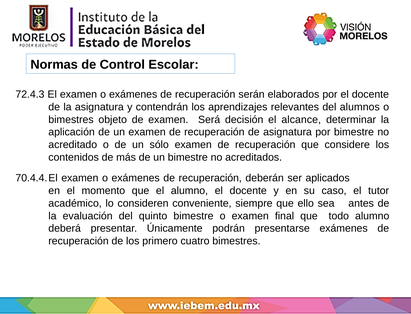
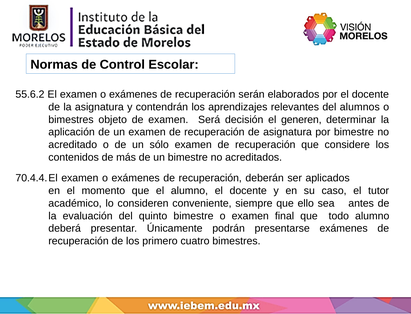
72.4.3: 72.4.3 -> 55.6.2
alcance: alcance -> generen
